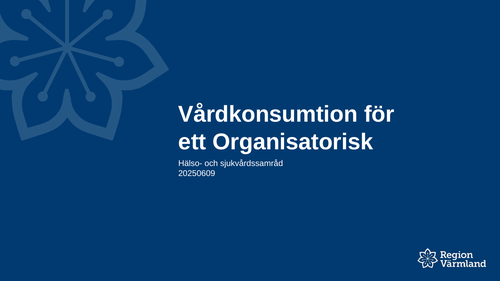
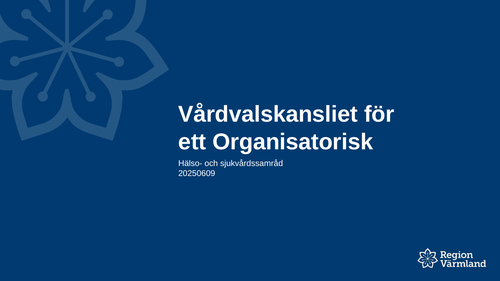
Vårdkonsumtion: Vårdkonsumtion -> Vårdvalskansliet
